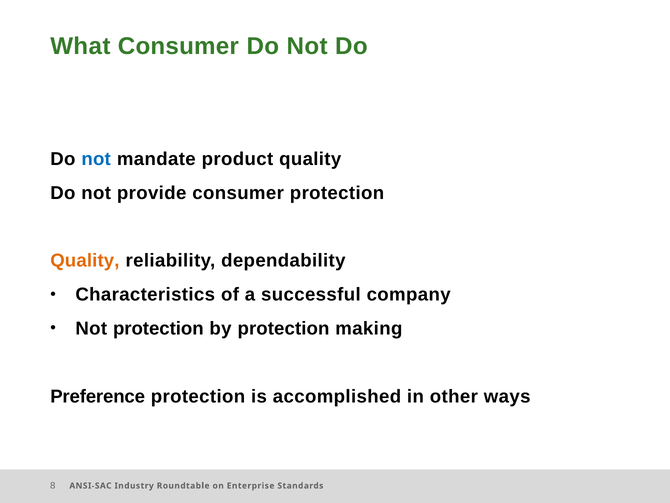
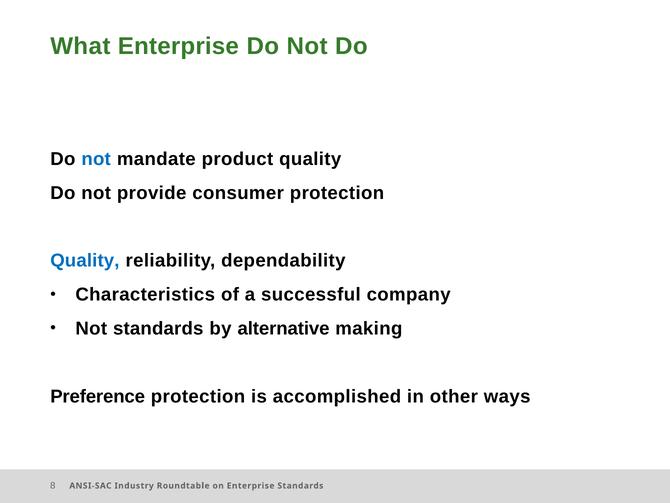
What Consumer: Consumer -> Enterprise
Quality at (85, 261) colour: orange -> blue
Not protection: protection -> standards
by protection: protection -> alternative
